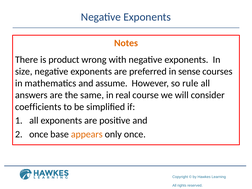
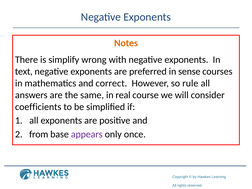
product: product -> simplify
size: size -> text
assume: assume -> correct
once at (39, 134): once -> from
appears colour: orange -> purple
